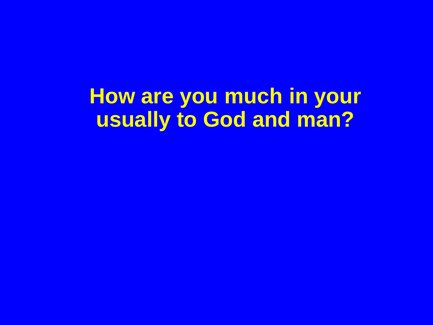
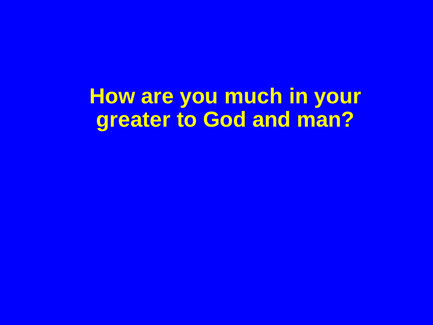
usually: usually -> greater
